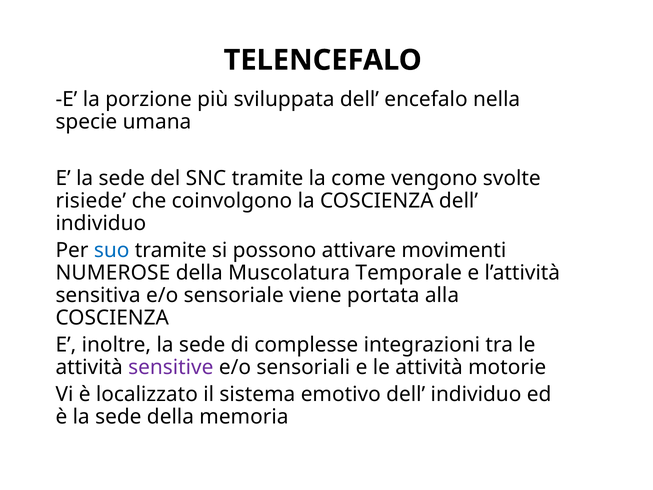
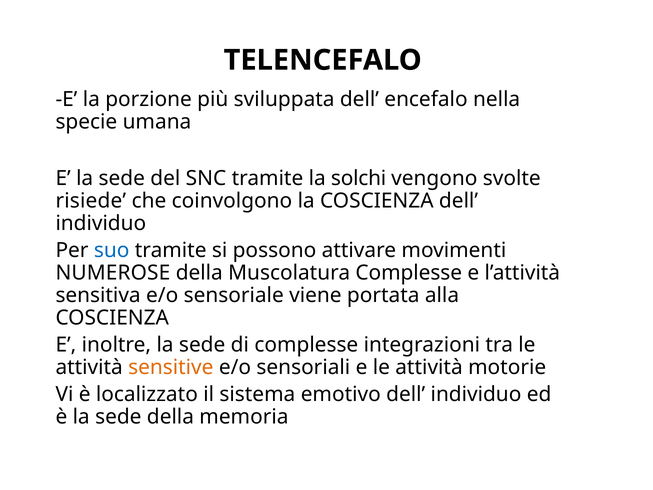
come: come -> solchi
Muscolatura Temporale: Temporale -> Complesse
sensitive colour: purple -> orange
